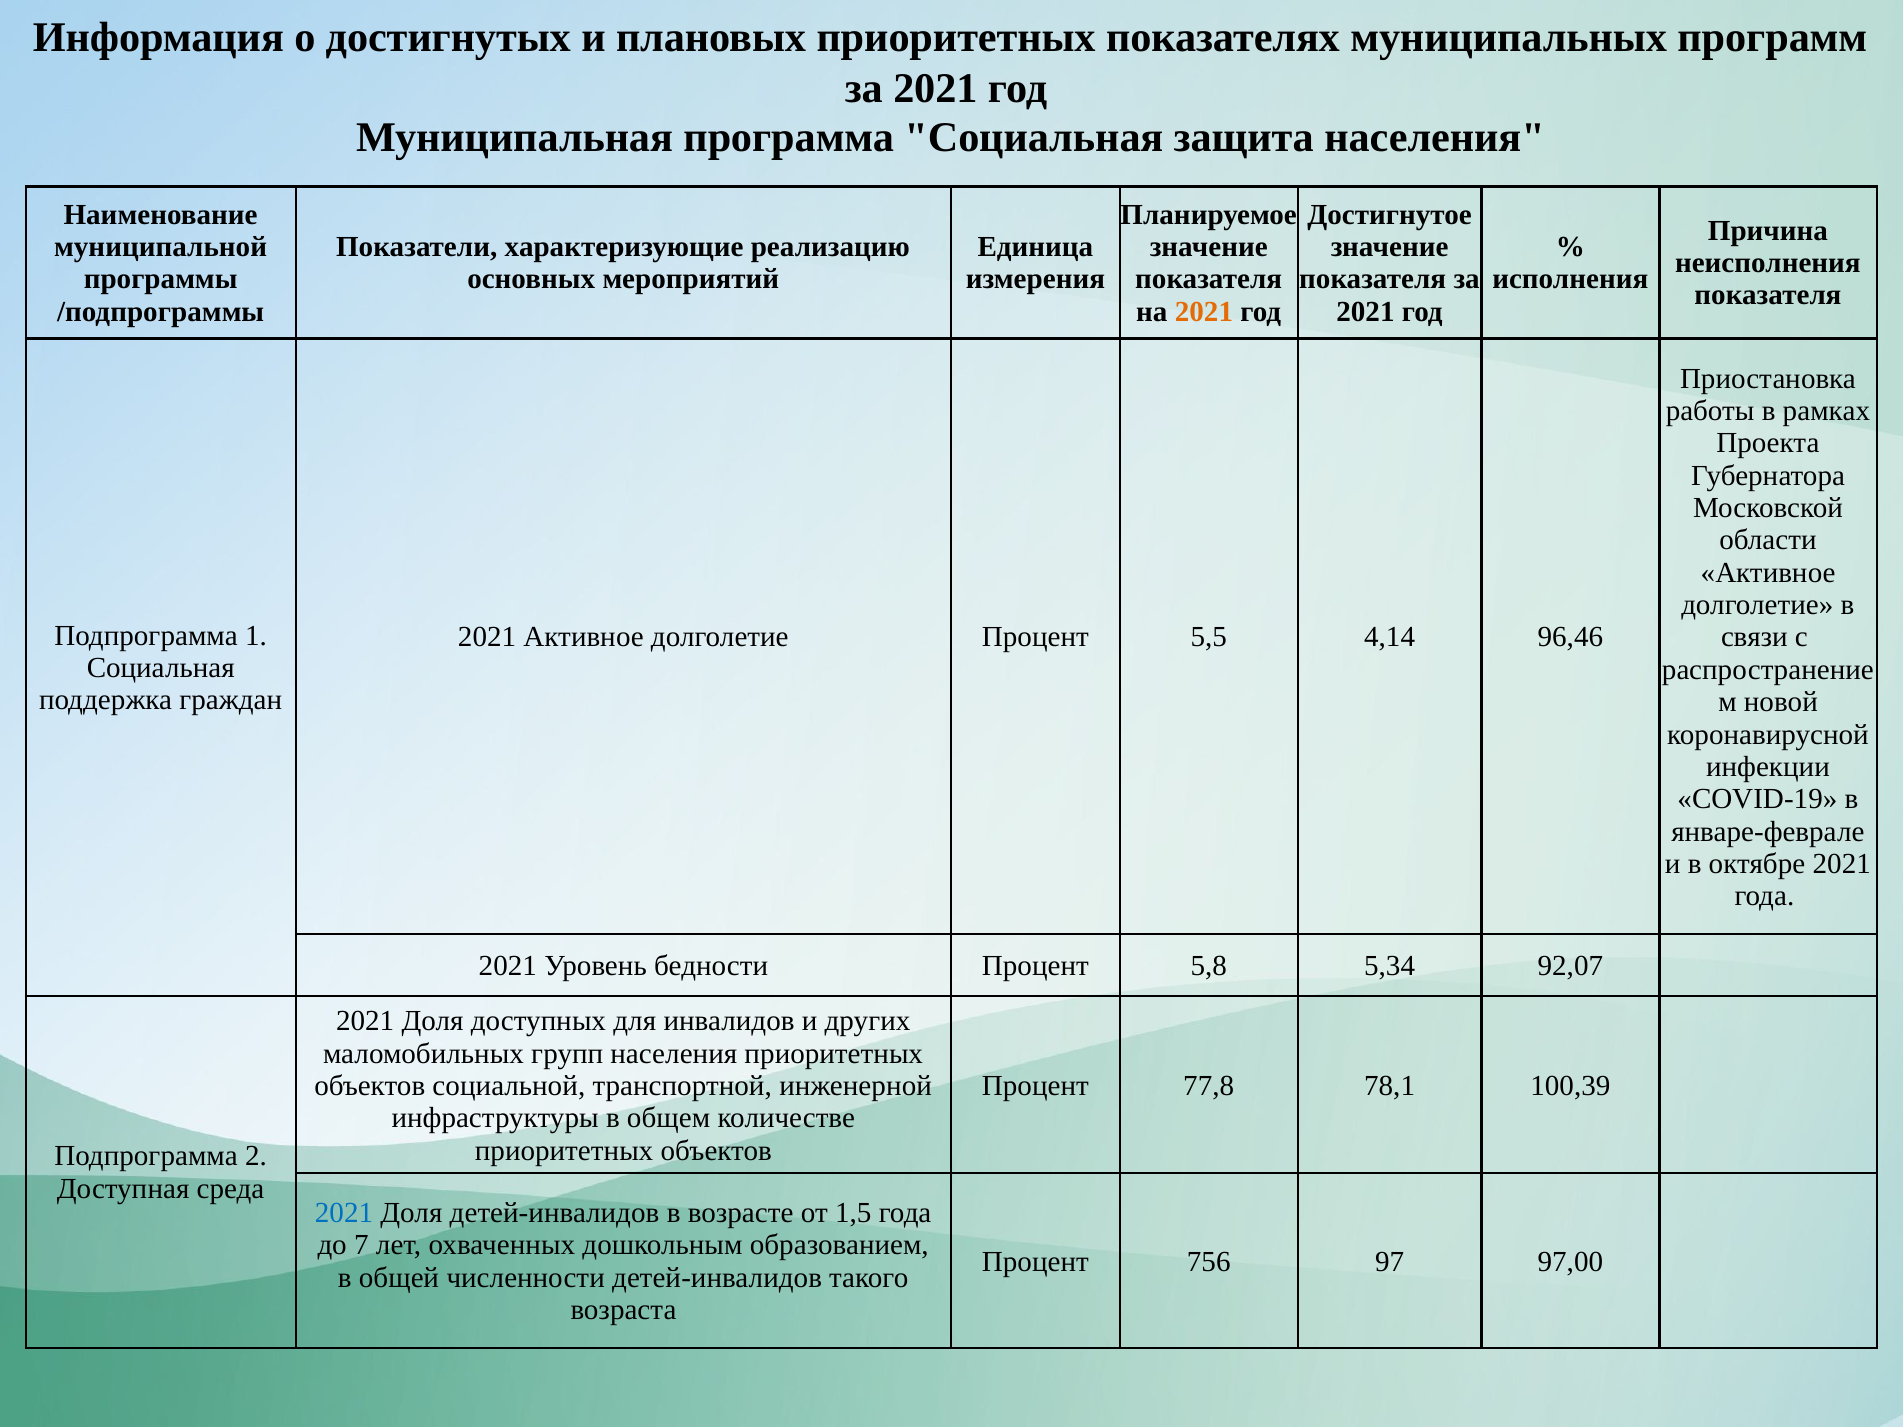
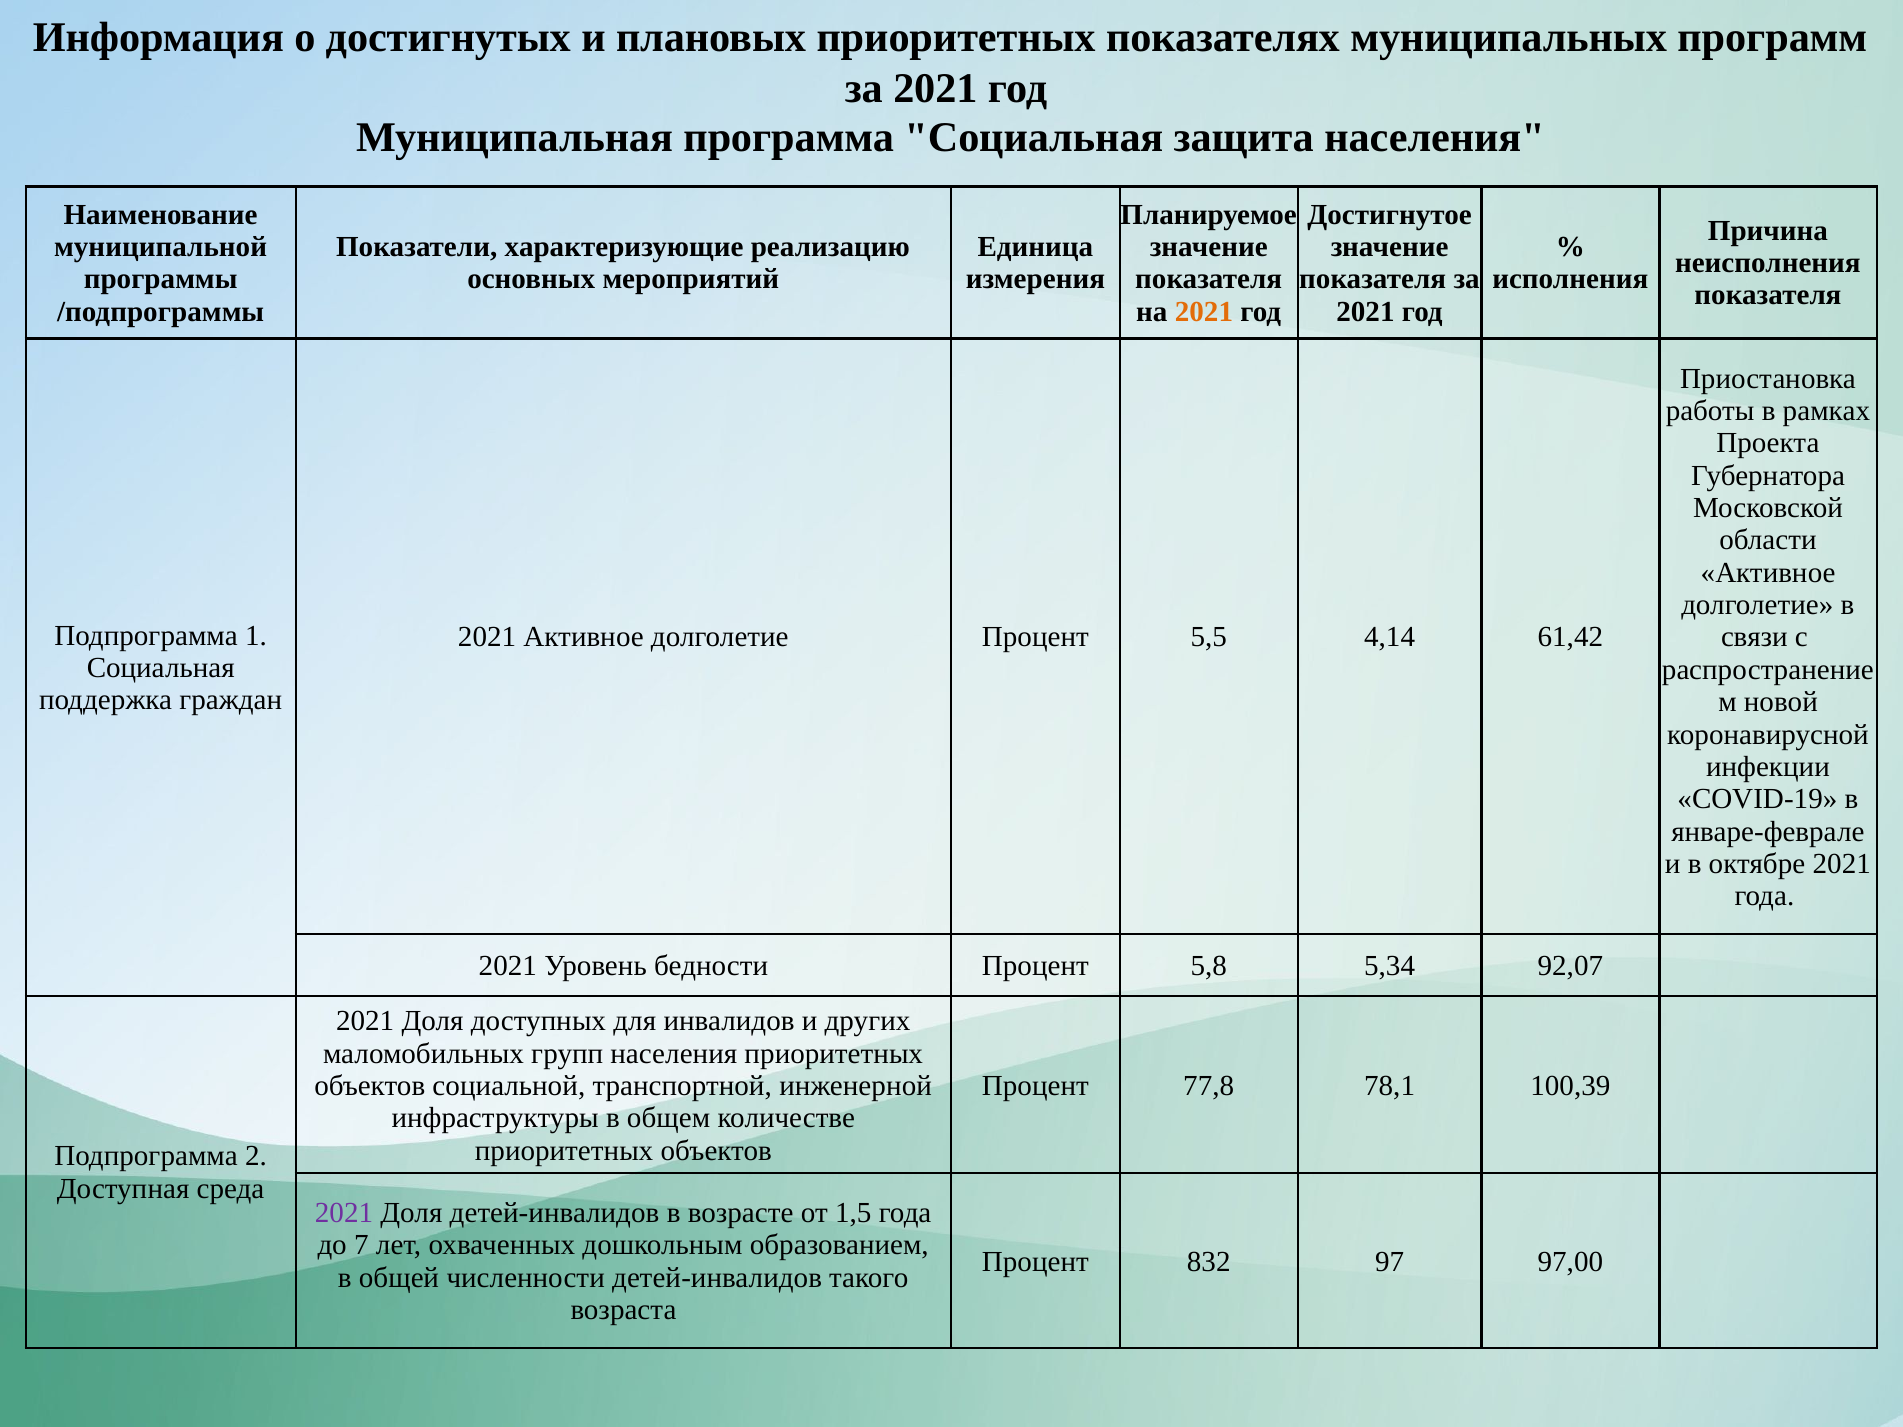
96,46: 96,46 -> 61,42
2021 at (344, 1213) colour: blue -> purple
756: 756 -> 832
